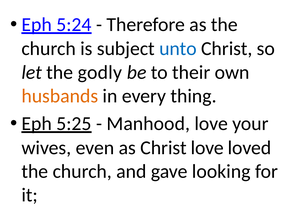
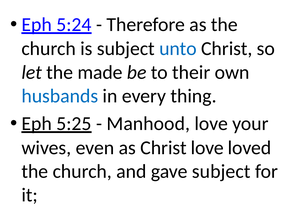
godly: godly -> made
husbands colour: orange -> blue
gave looking: looking -> subject
